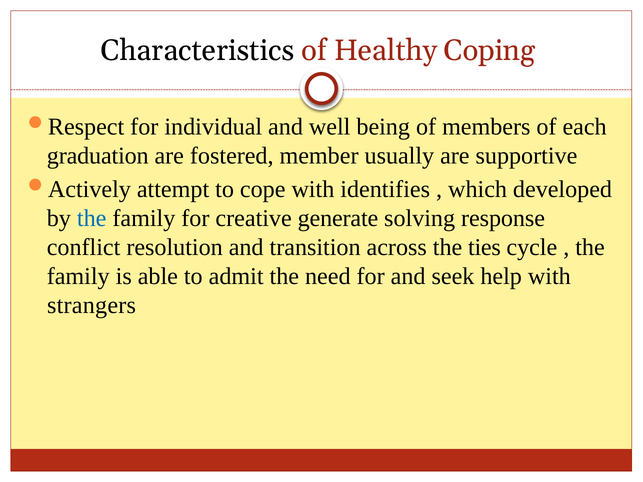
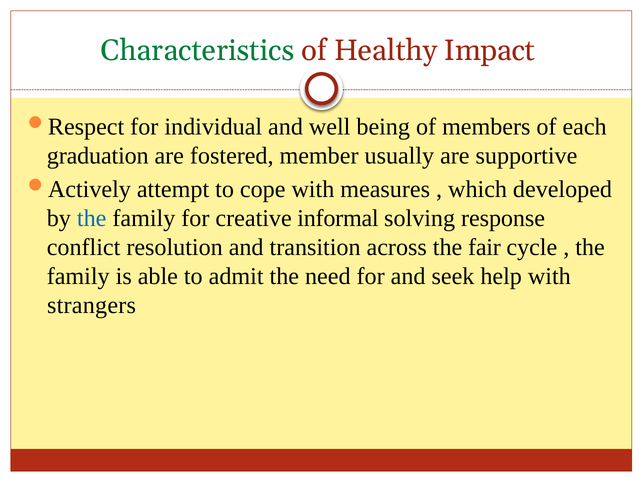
Characteristics colour: black -> green
Coping: Coping -> Impact
identifies: identifies -> measures
generate: generate -> informal
ties: ties -> fair
